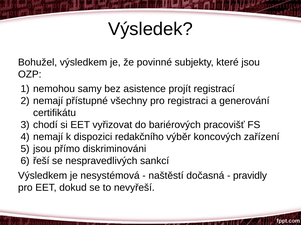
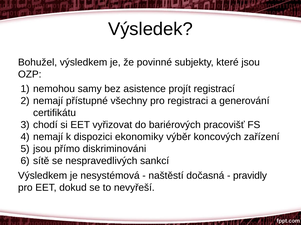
redakčního: redakčního -> ekonomiky
řeší: řeší -> sítě
